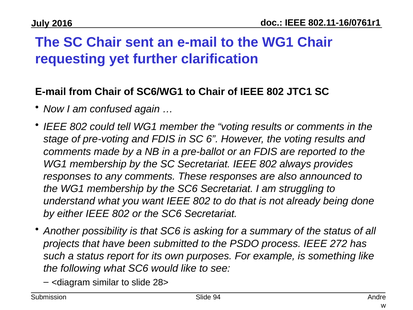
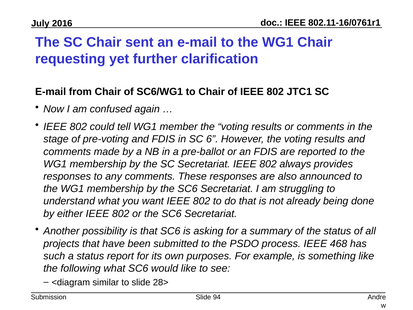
272: 272 -> 468
